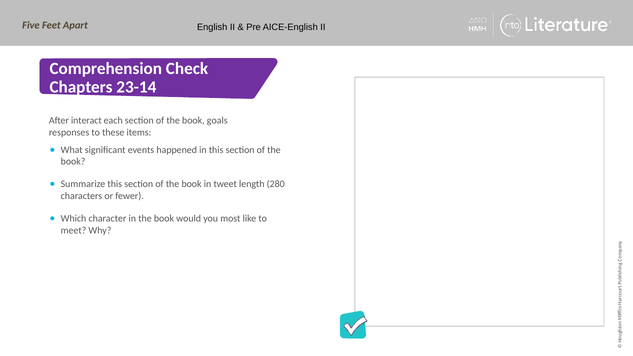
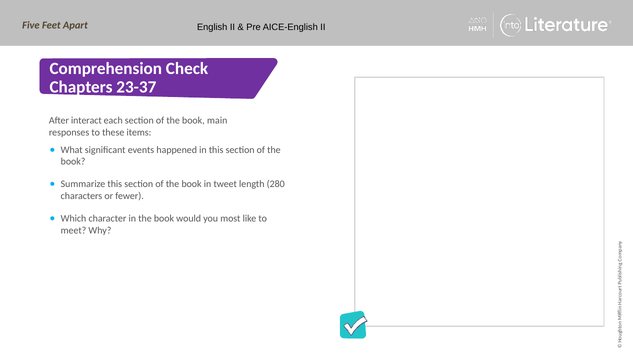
23-14: 23-14 -> 23-37
goals: goals -> main
